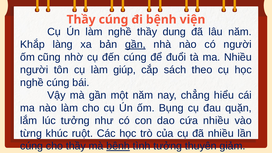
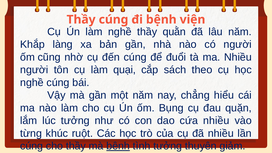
dung: dung -> quằn
gần at (135, 44) underline: present -> none
giúp: giúp -> quại
